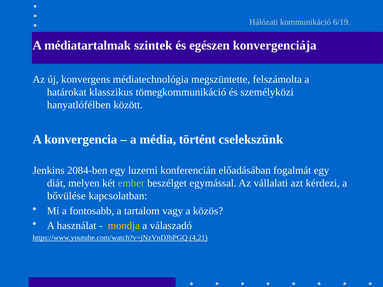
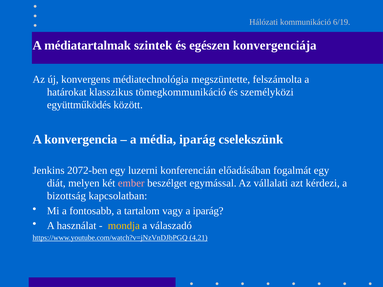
hanyatlófélben: hanyatlófélben -> együttműködés
média történt: történt -> iparág
2084-ben: 2084-ben -> 2072-ben
ember colour: light green -> pink
bővülése: bővülése -> bizottság
a közös: közös -> iparág
